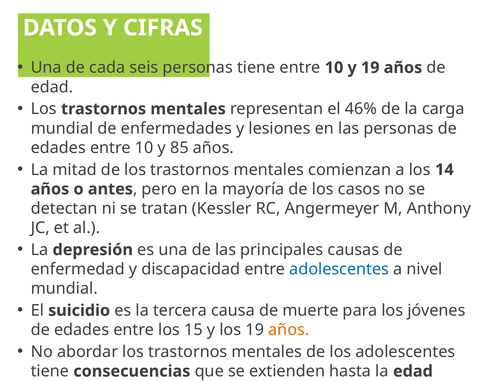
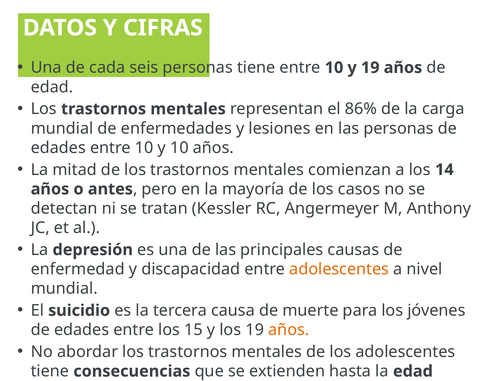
46%: 46% -> 86%
y 85: 85 -> 10
adolescentes at (339, 270) colour: blue -> orange
